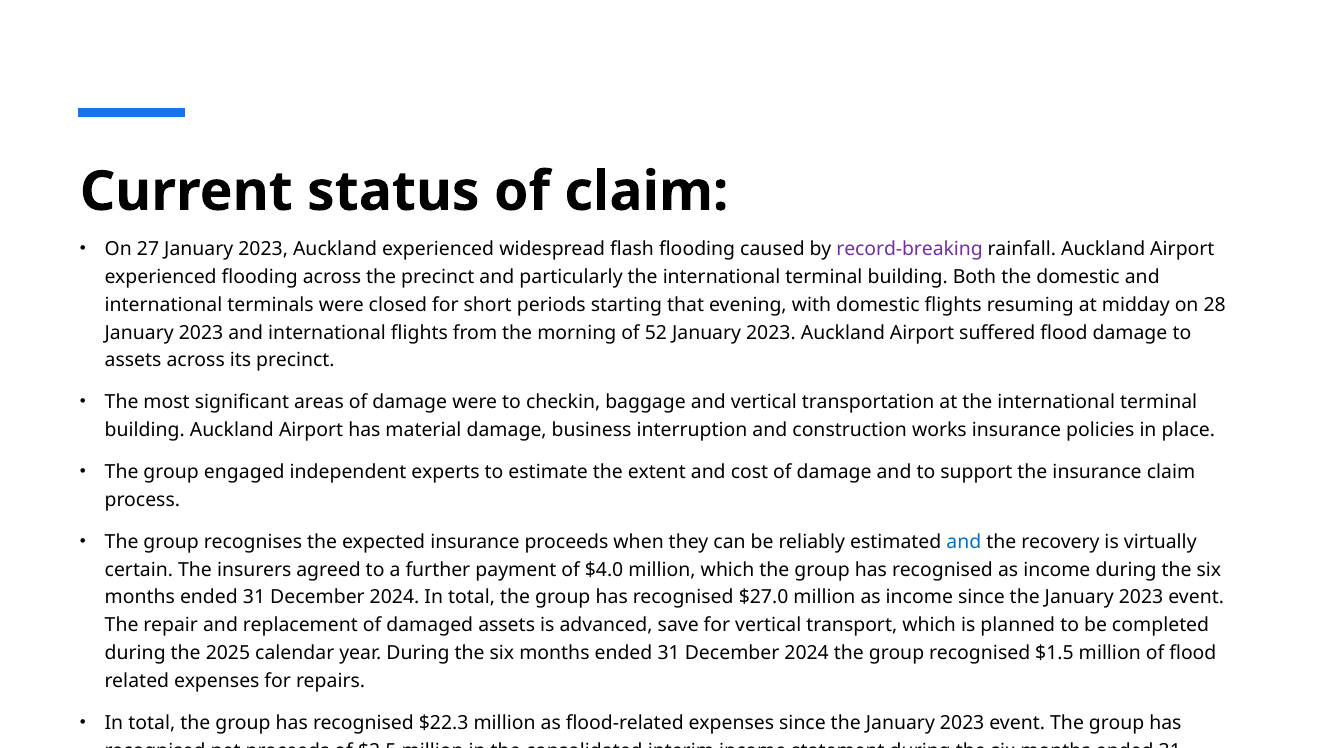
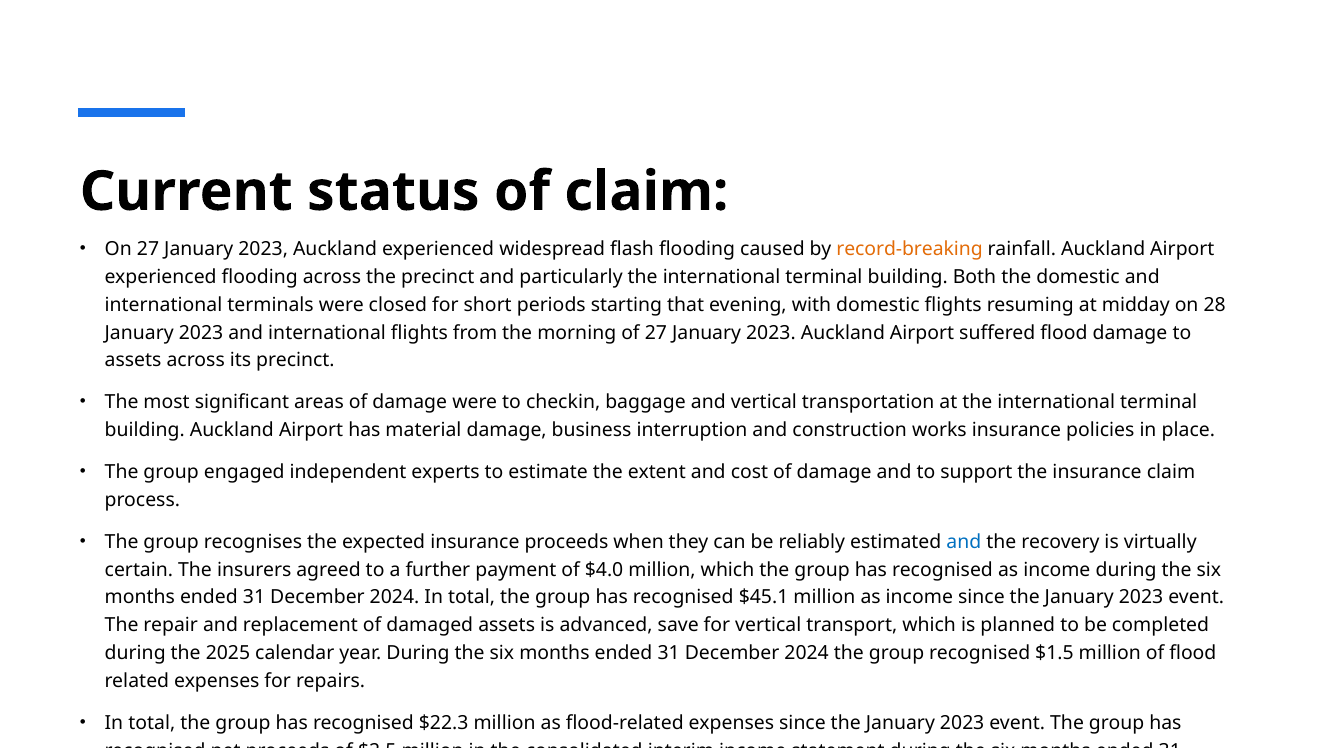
record-breaking colour: purple -> orange
of 52: 52 -> 27
$27.0: $27.0 -> $45.1
